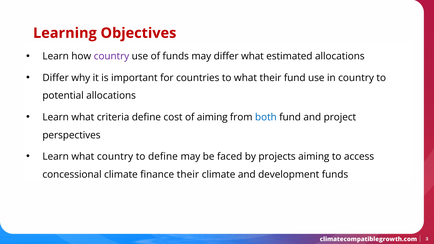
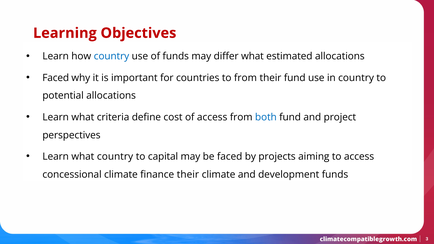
country at (111, 56) colour: purple -> blue
Differ at (56, 78): Differ -> Faced
to what: what -> from
of aiming: aiming -> access
to define: define -> capital
